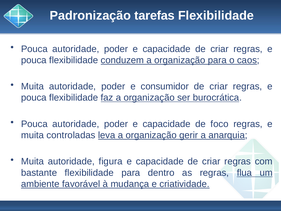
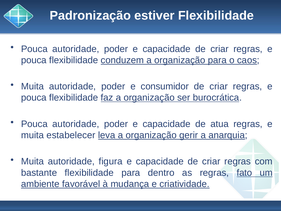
tarefas: tarefas -> estiver
foco: foco -> atua
controladas: controladas -> estabelecer
flua: flua -> fato
